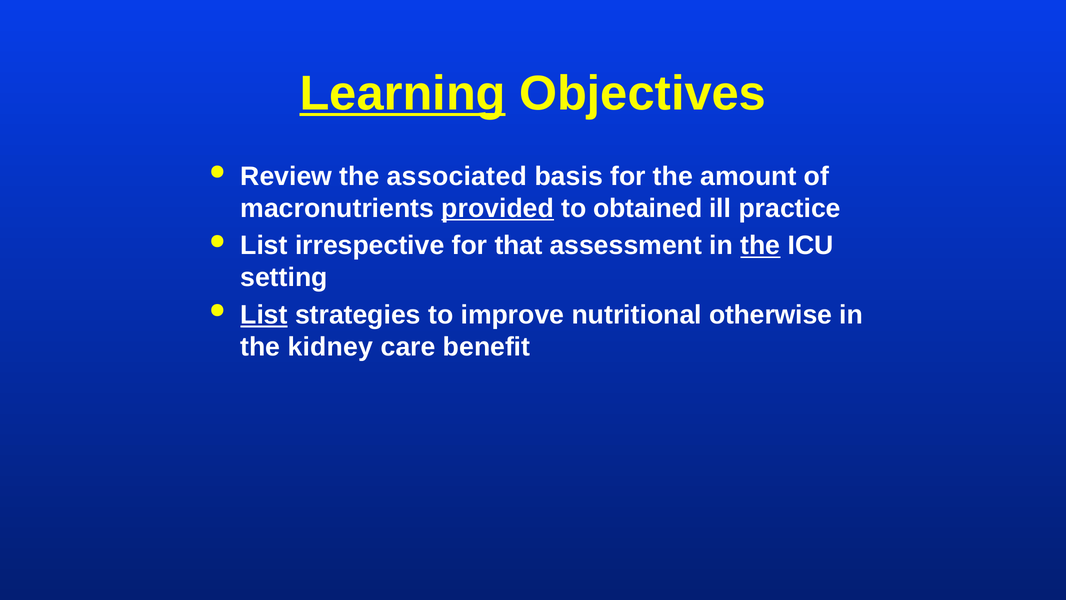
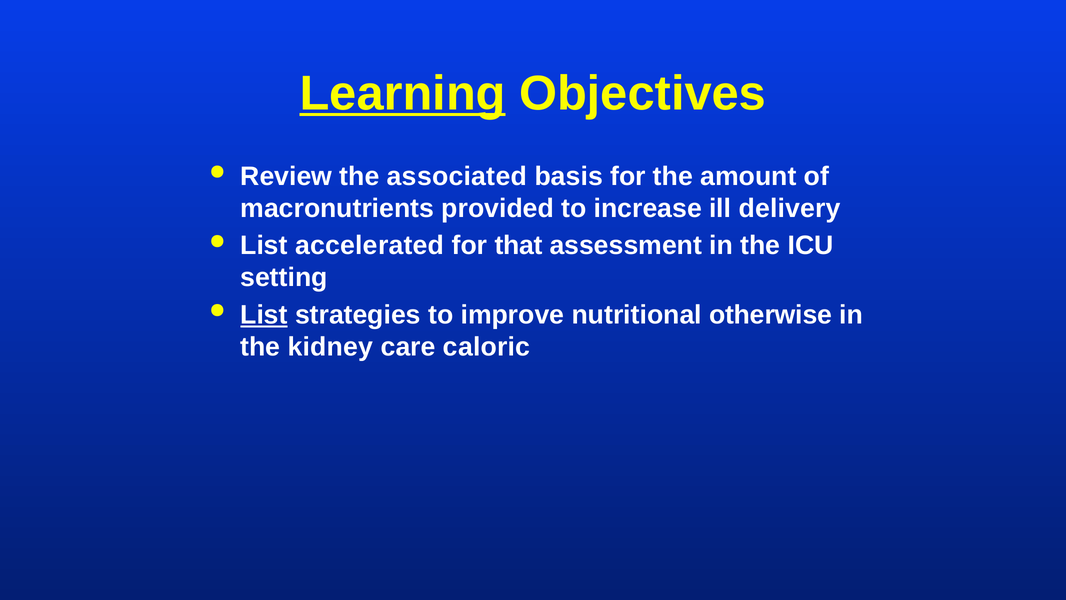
provided underline: present -> none
obtained: obtained -> increase
practice: practice -> delivery
irrespective: irrespective -> accelerated
the at (760, 246) underline: present -> none
benefit: benefit -> caloric
